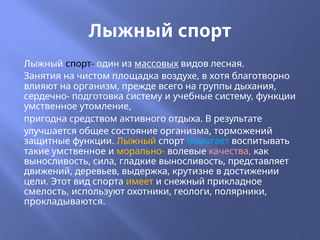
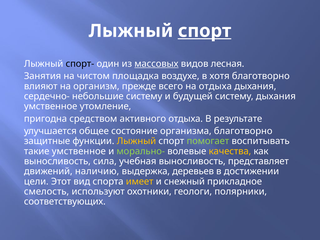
спорт at (205, 31) underline: none -> present
на группы: группы -> отдыха
подготовка: подготовка -> небольшие
учебные: учебные -> будущей
систему функции: функции -> дыхания
организма торможений: торможений -> благотворно
помогает colour: light blue -> light green
морально- colour: yellow -> light green
качества colour: pink -> yellow
гладкие: гладкие -> учебная
деревьев: деревьев -> наличию
крутизне: крутизне -> деревьев
прокладываются: прокладываются -> соответствующих
